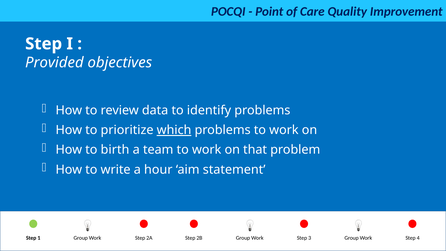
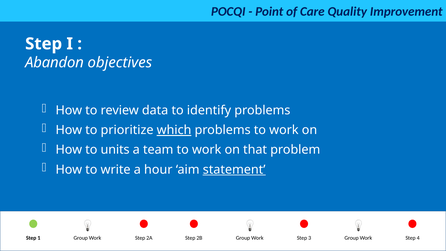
Provided: Provided -> Abandon
birth: birth -> units
statement underline: none -> present
